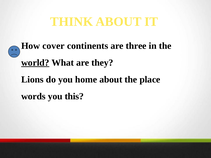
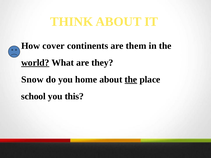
three: three -> them
Lions: Lions -> Snow
the at (131, 80) underline: none -> present
words: words -> school
